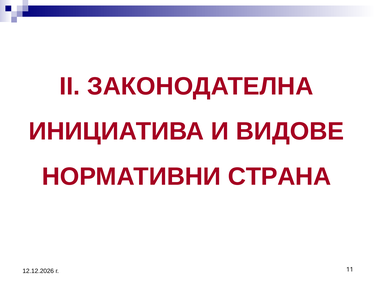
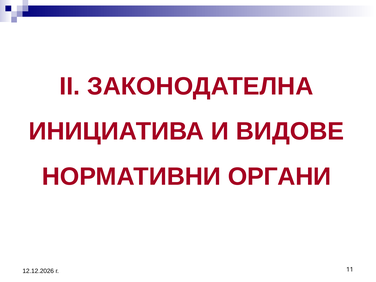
СТРАНА: СТРАНА -> ОРГАНИ
